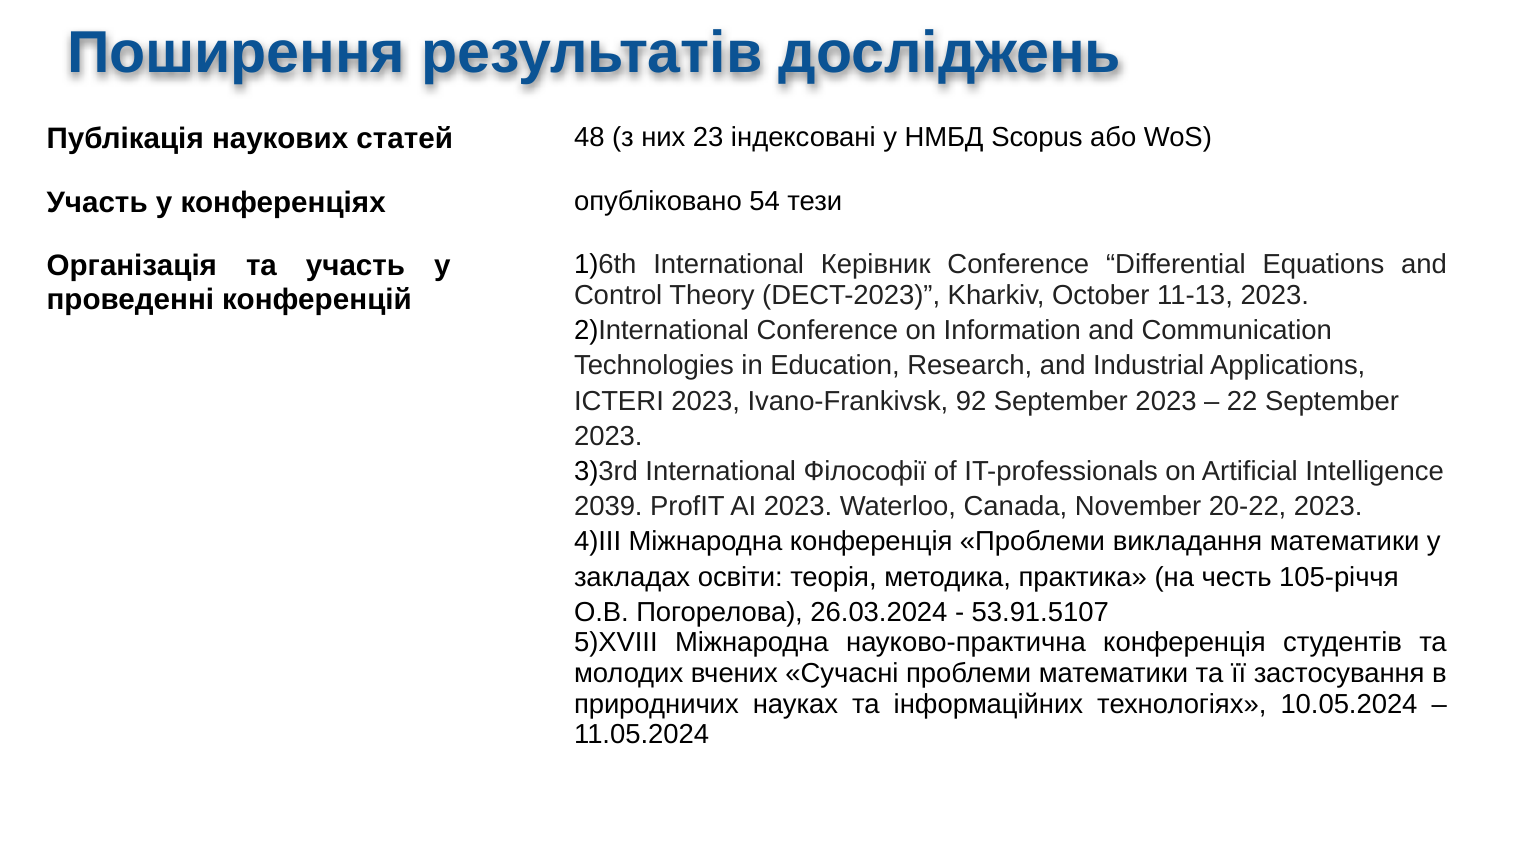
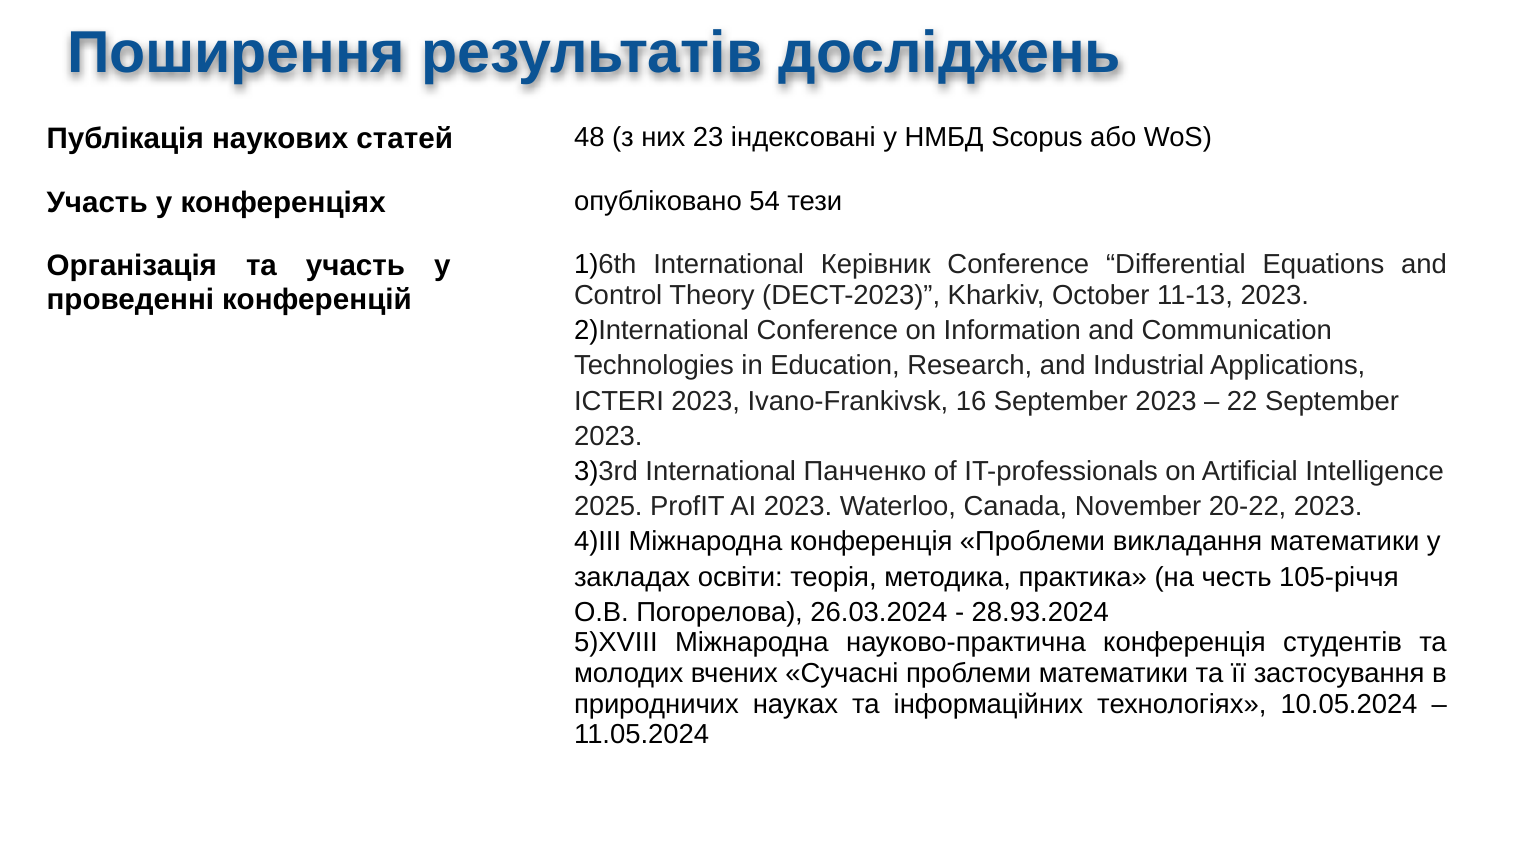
92: 92 -> 16
Філософії: Філософії -> Панченко
2039: 2039 -> 2025
53.91.5107: 53.91.5107 -> 28.93.2024
